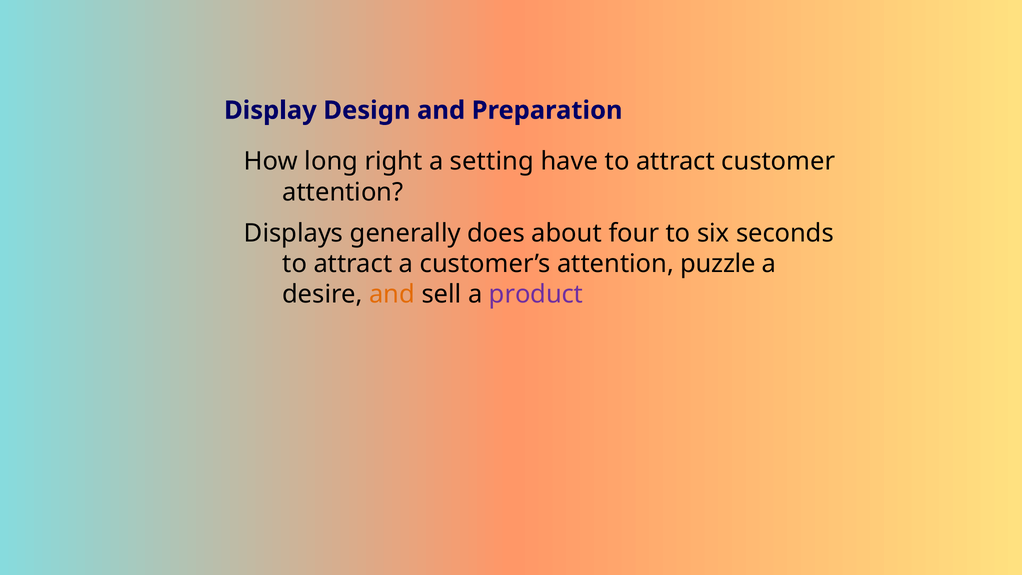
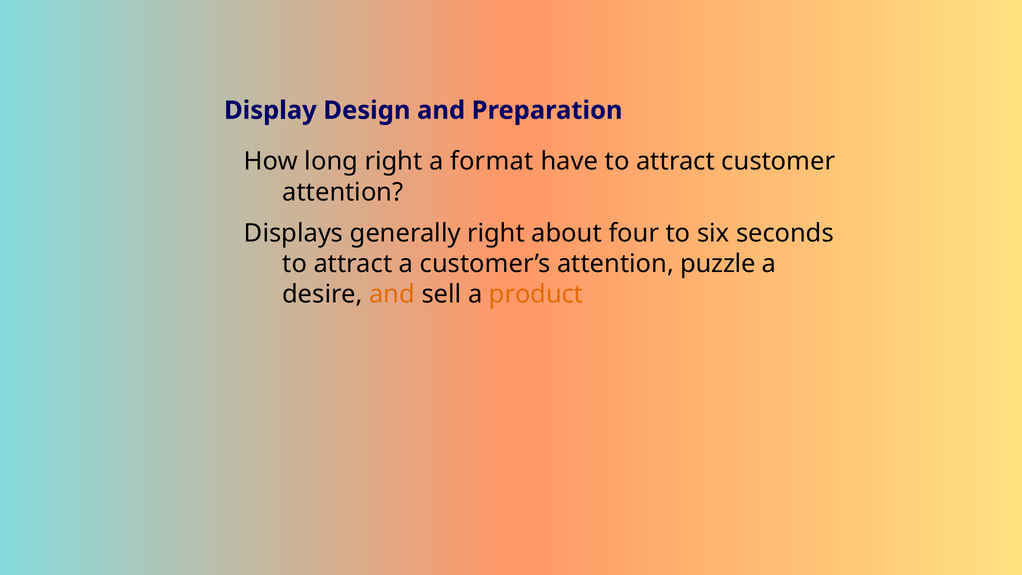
setting: setting -> format
generally does: does -> right
product colour: purple -> orange
